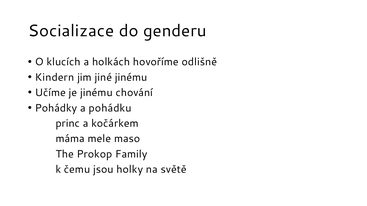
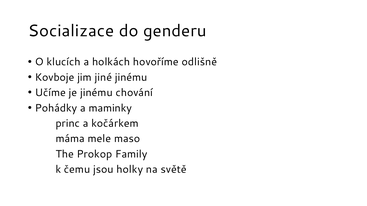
Kindern: Kindern -> Kovboje
pohádku: pohádku -> maminky
